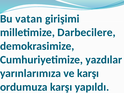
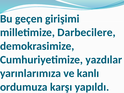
vatan: vatan -> geçen
ve karşı: karşı -> kanlı
